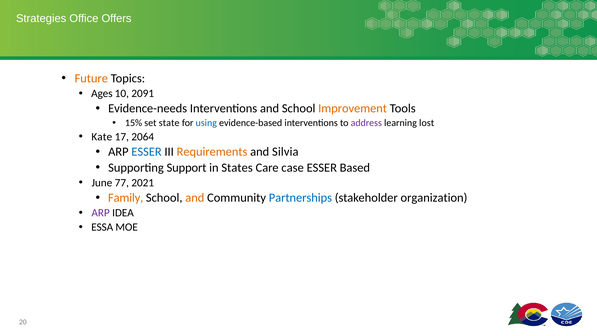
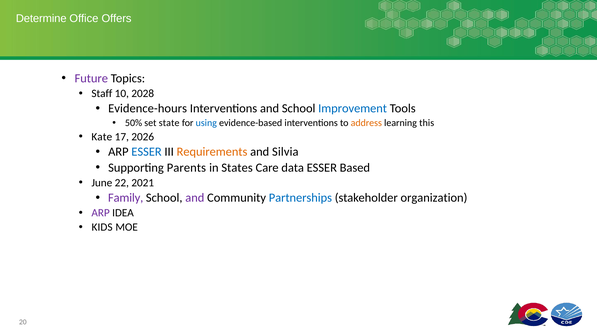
Strategies: Strategies -> Determine
Future colour: orange -> purple
Ages: Ages -> Staff
2091: 2091 -> 2028
Evidence-needs: Evidence-needs -> Evidence-hours
Improvement colour: orange -> blue
15%: 15% -> 50%
address colour: purple -> orange
lost: lost -> this
2064: 2064 -> 2026
Support: Support -> Parents
case: case -> data
77: 77 -> 22
Family colour: orange -> purple
and at (195, 198) colour: orange -> purple
ESSA: ESSA -> KIDS
